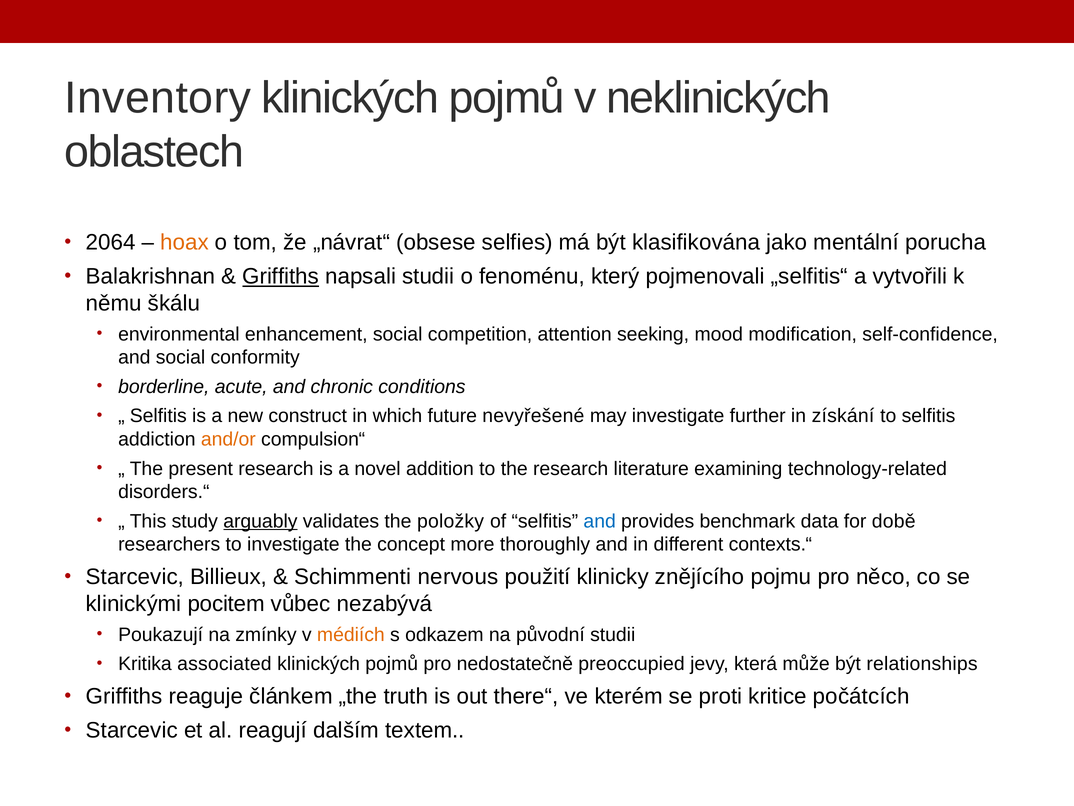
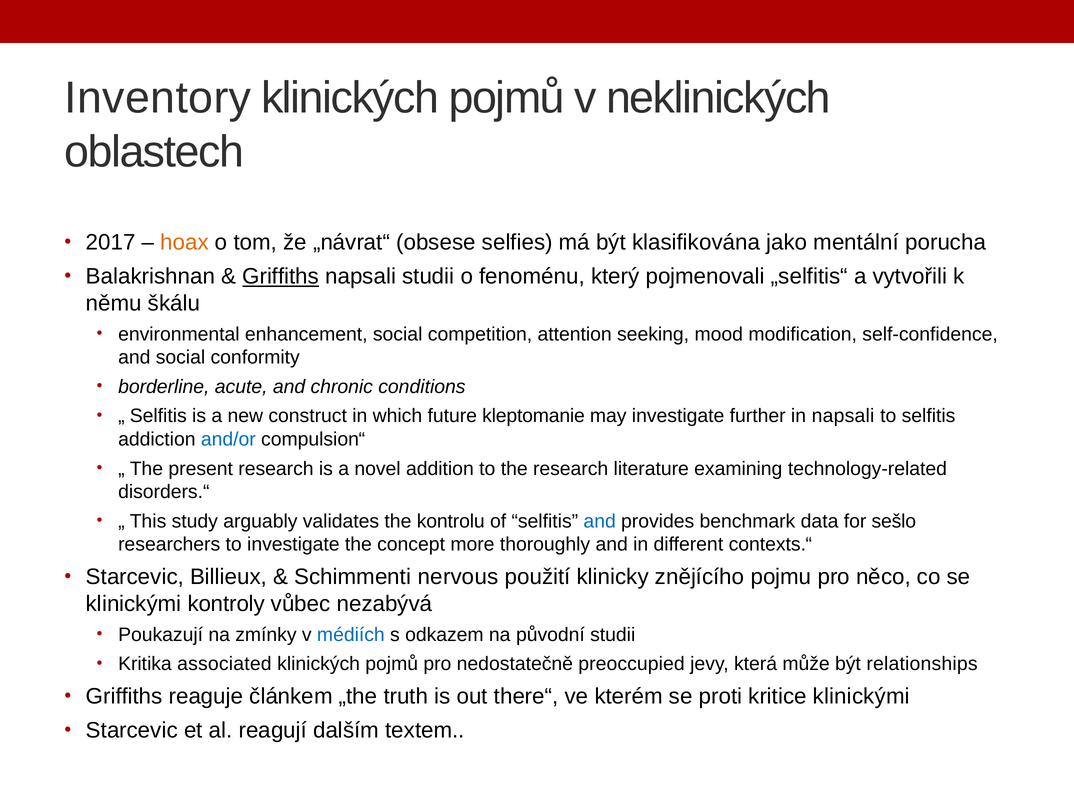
2064: 2064 -> 2017
nevyřešené: nevyřešené -> kleptomanie
in získání: získání -> napsali
and/or colour: orange -> blue
arguably underline: present -> none
položky: položky -> kontrolu
době: době -> sešlo
pocitem: pocitem -> kontroly
médiích colour: orange -> blue
kritice počátcích: počátcích -> klinickými
